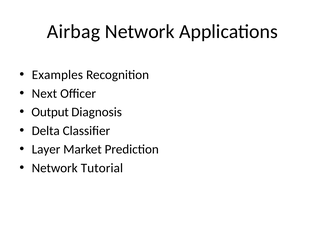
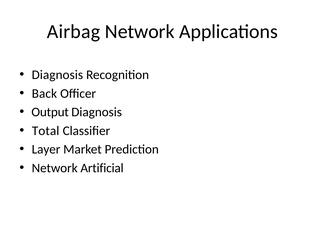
Examples at (57, 75): Examples -> Diagnosis
Next: Next -> Back
Delta: Delta -> Total
Tutorial: Tutorial -> Artificial
